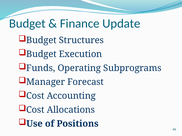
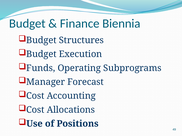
Update: Update -> Biennia
